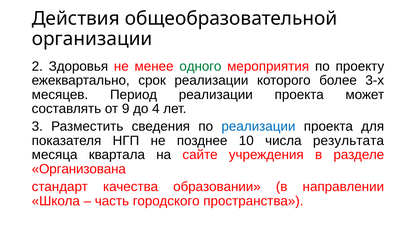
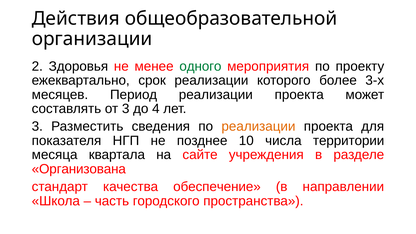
от 9: 9 -> 3
реализации at (258, 127) colour: blue -> orange
результата: результата -> территории
образовании: образовании -> обеспечение
